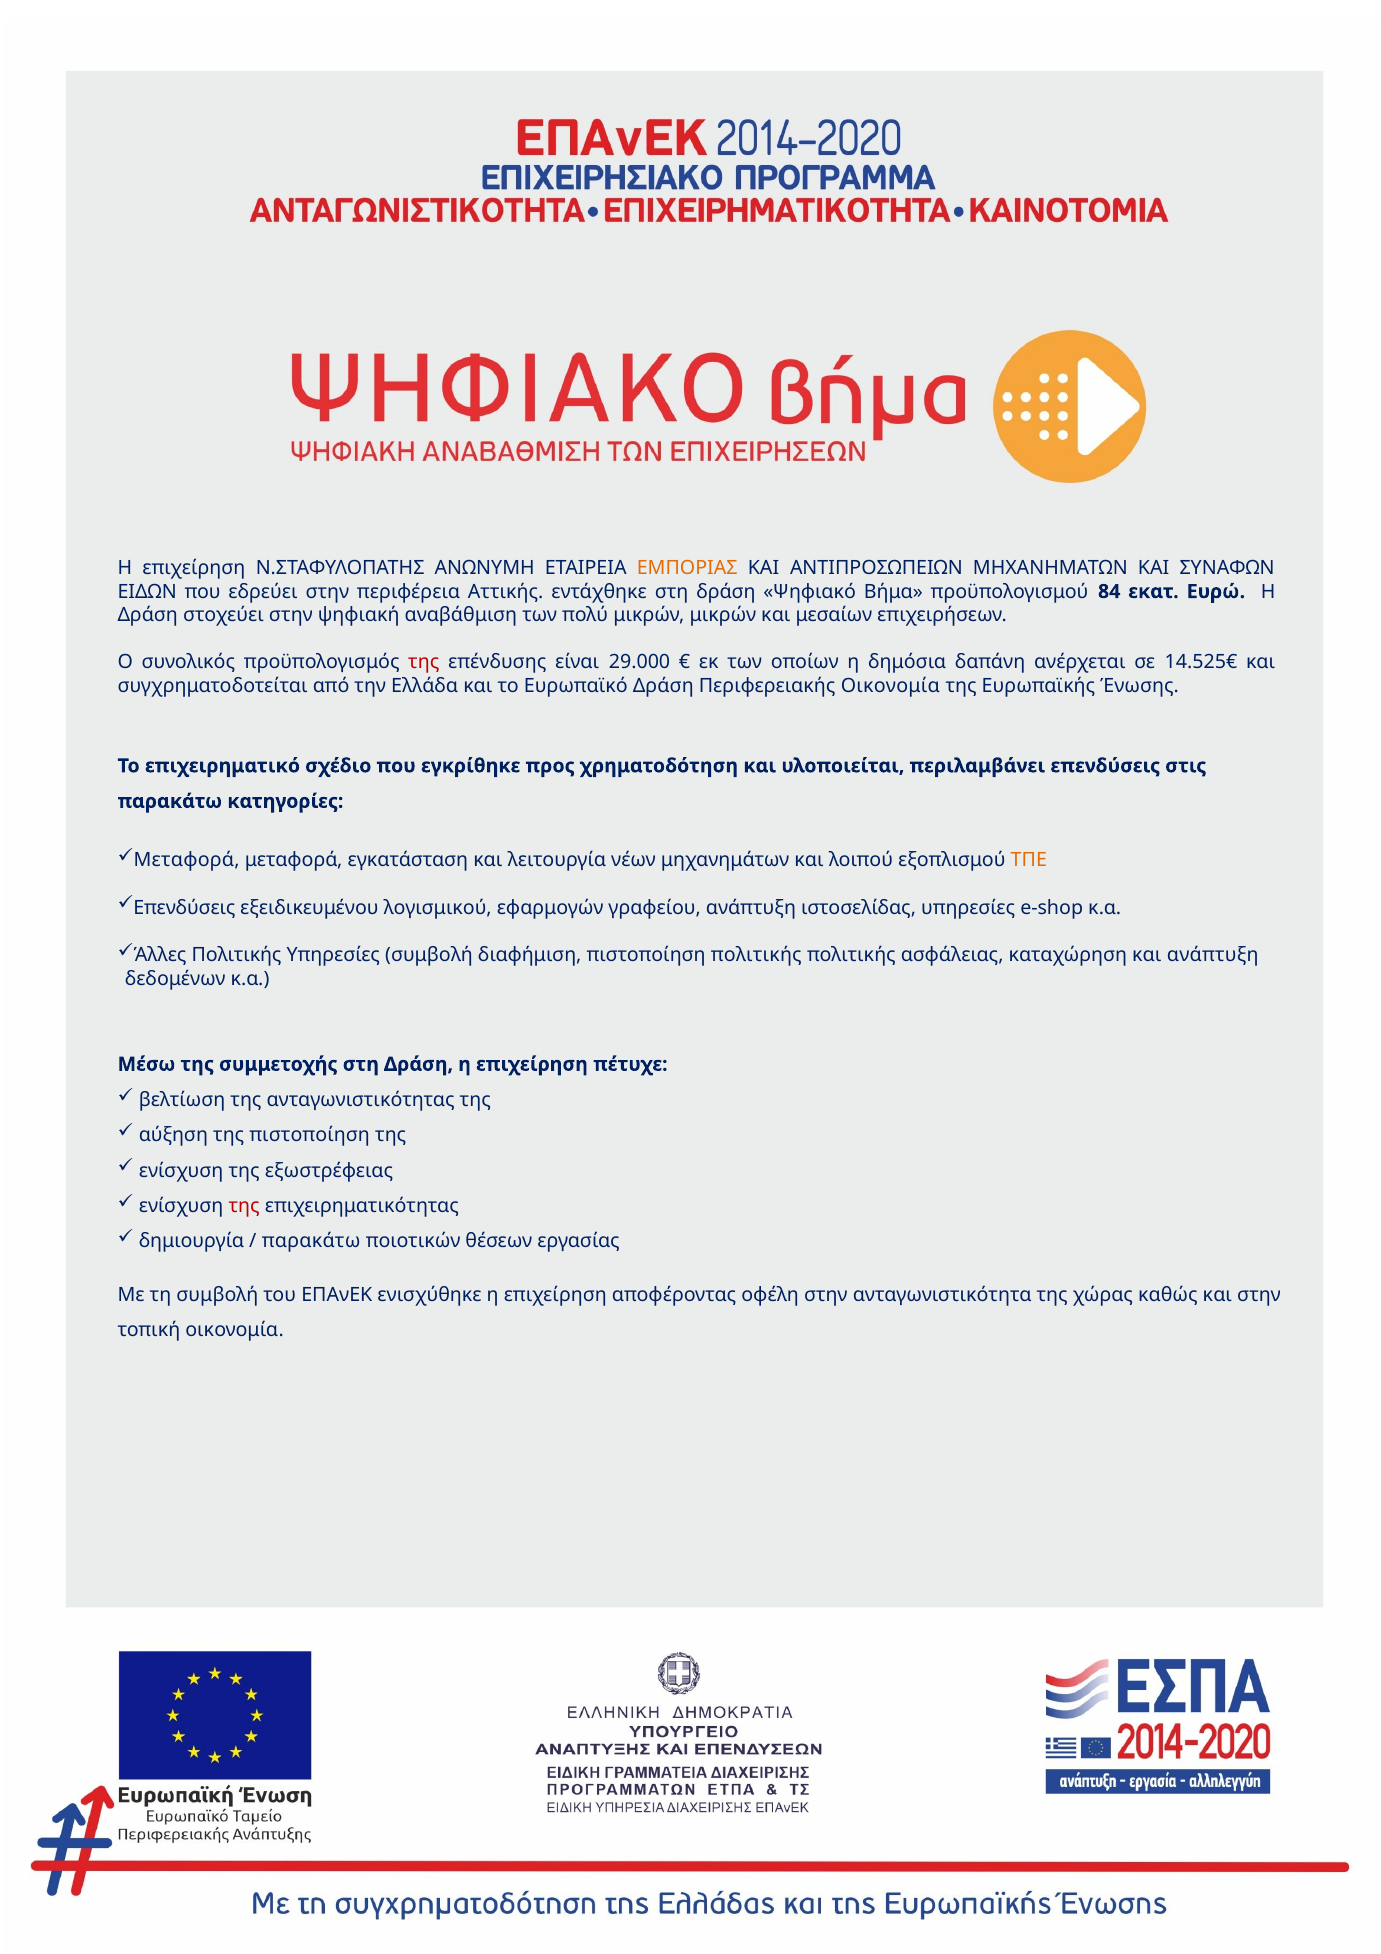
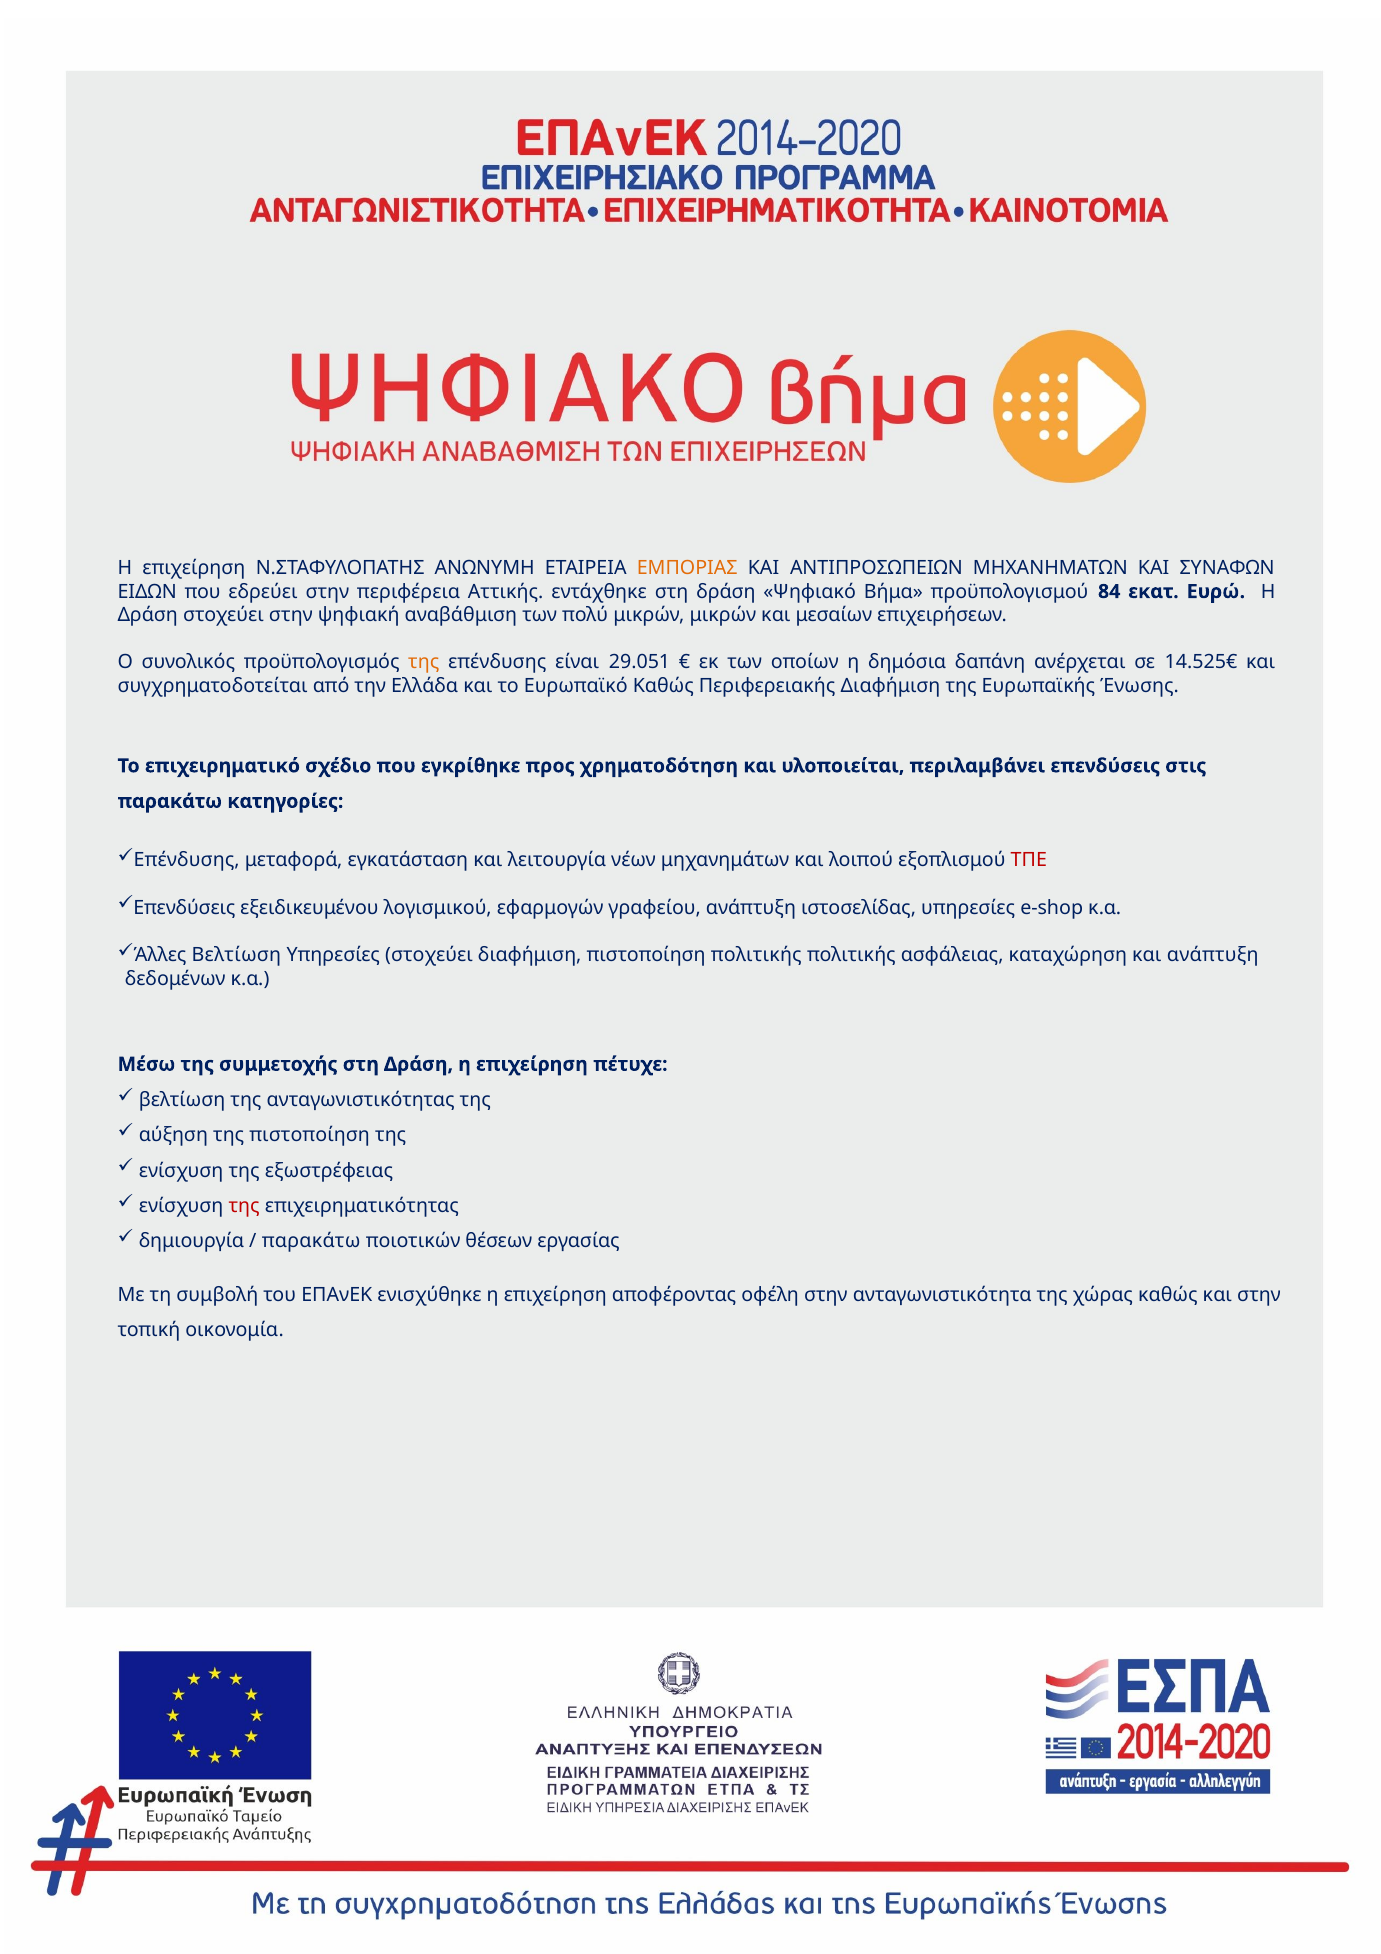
της at (424, 662) colour: red -> orange
29.000: 29.000 -> 29.051
Ευρωπαϊκό Δράση: Δράση -> Καθώς
Περιφερειακής Οικονομία: Οικονομία -> Διαφήμιση
Μεταφορά at (187, 860): Μεταφορά -> Επένδυσης
ΤΠΕ colour: orange -> red
Άλλες Πολιτικής: Πολιτικής -> Βελτίωση
Υπηρεσίες συμβολή: συμβολή -> στοχεύει
